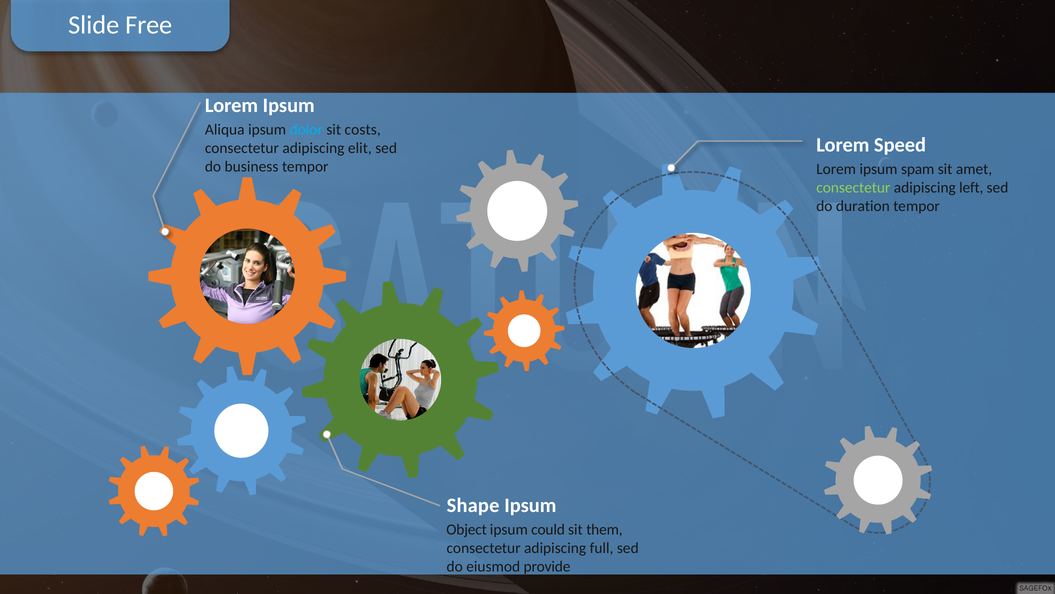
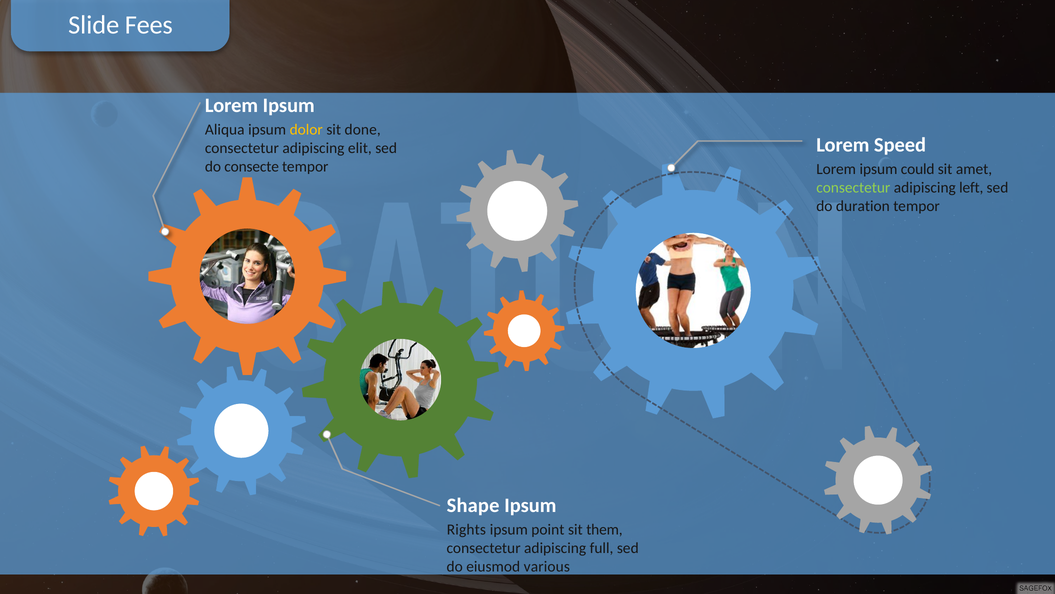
Free: Free -> Fees
dolor colour: light blue -> yellow
costs: costs -> done
business: business -> consecte
spam: spam -> could
Object: Object -> Rights
could: could -> point
provide: provide -> various
